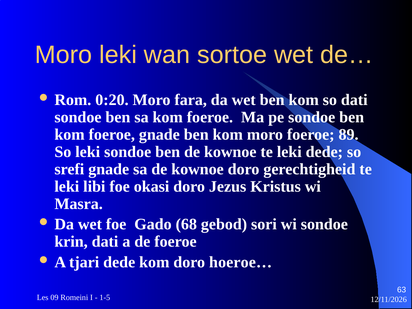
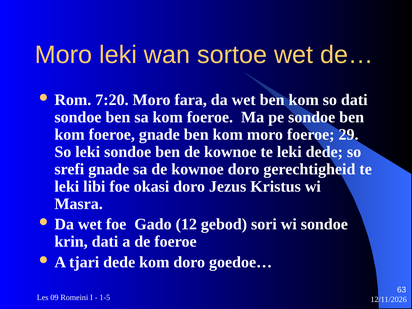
0:20: 0:20 -> 7:20
89: 89 -> 29
68: 68 -> 12
hoeroe…: hoeroe… -> goedoe…
